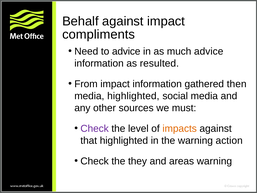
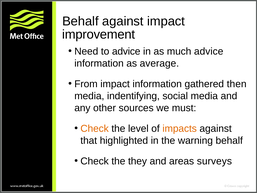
compliments: compliments -> improvement
resulted: resulted -> average
media highlighted: highlighted -> indentifying
Check at (95, 128) colour: purple -> orange
warning action: action -> behalf
areas warning: warning -> surveys
